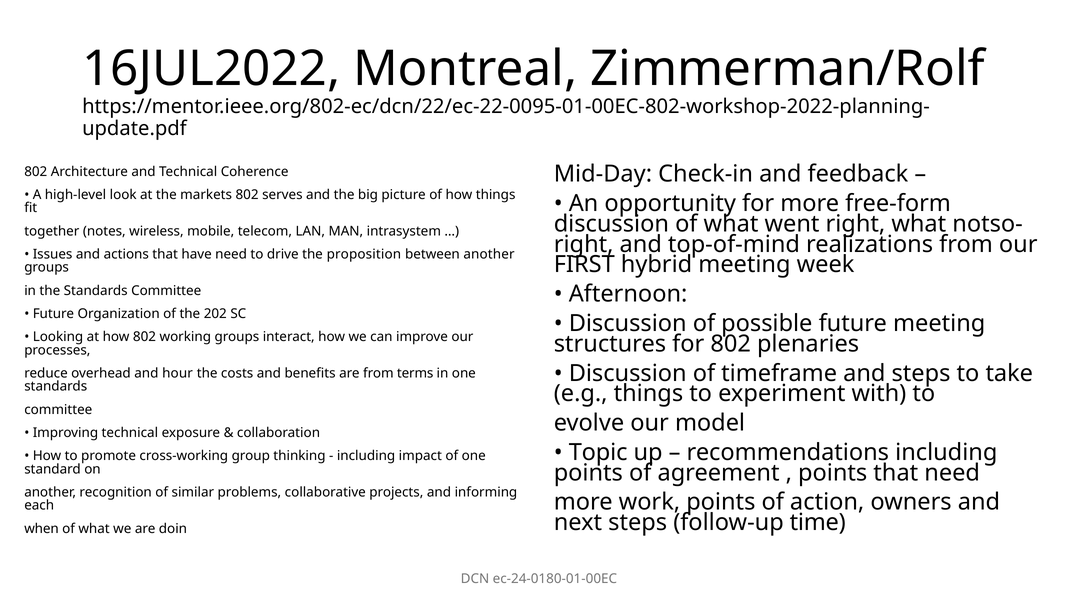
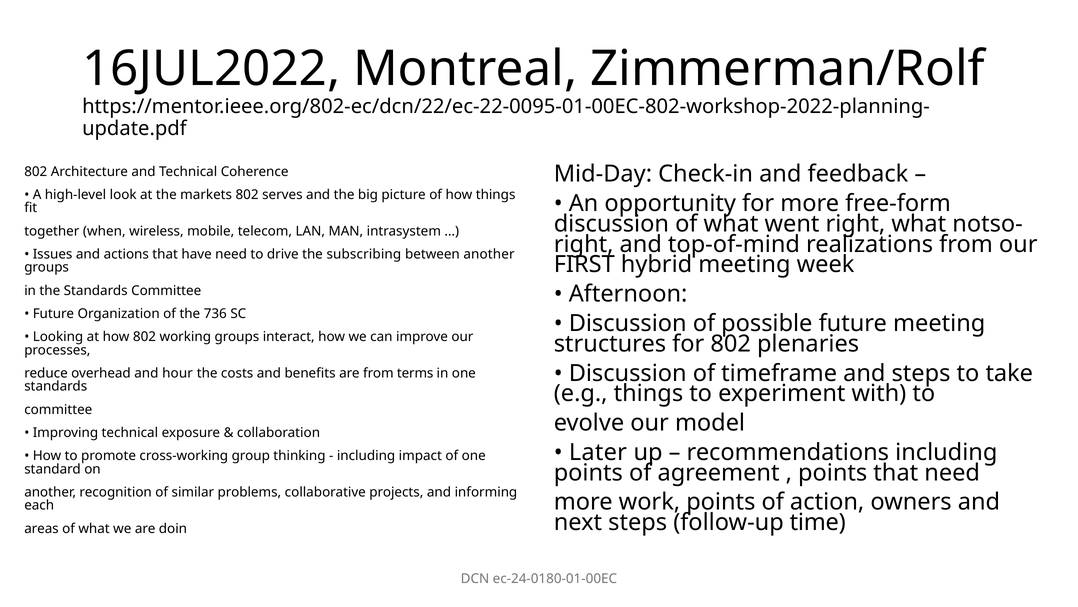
notes: notes -> when
proposition: proposition -> subscribing
202: 202 -> 736
Topic: Topic -> Later
when: when -> areas
